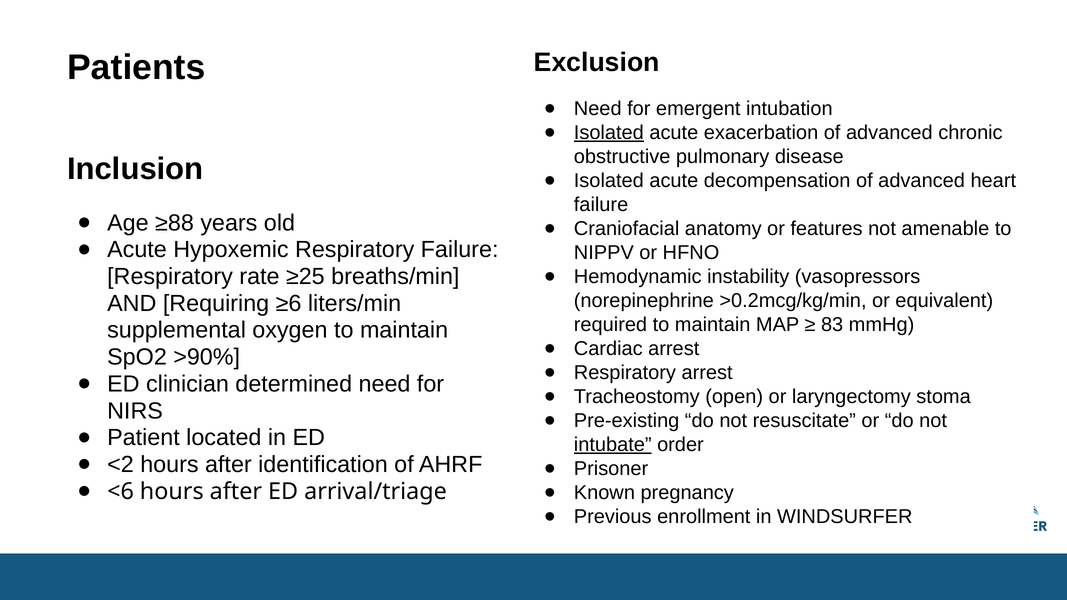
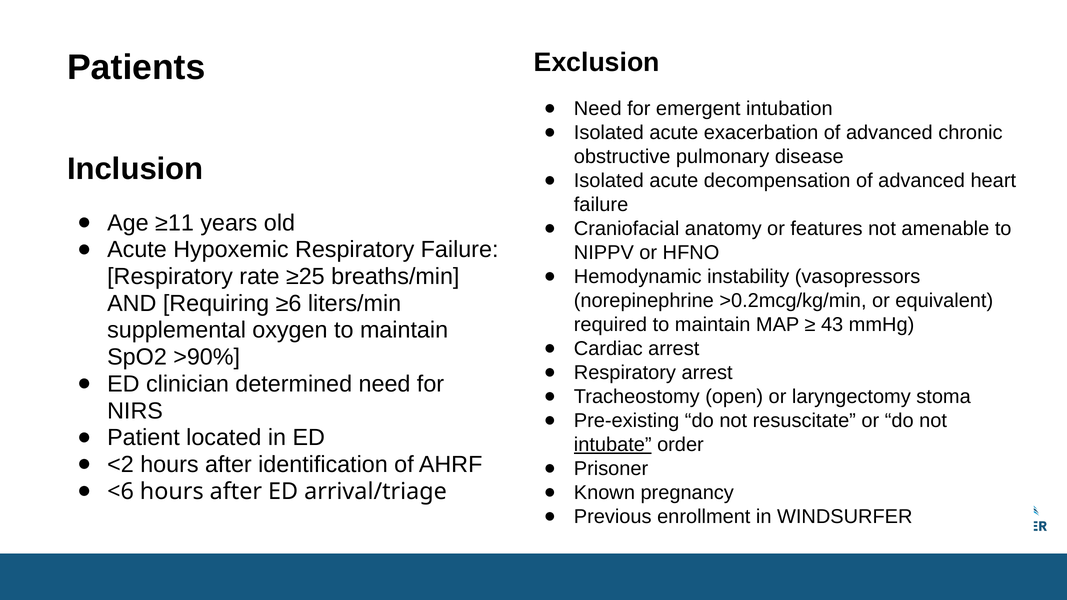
Isolated at (609, 133) underline: present -> none
≥88: ≥88 -> ≥11
83: 83 -> 43
